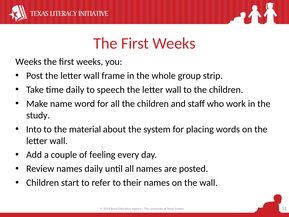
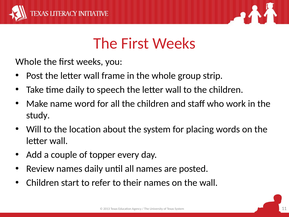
Weeks at (28, 62): Weeks -> Whole
Into: Into -> Will
material: material -> location
feeling: feeling -> topper
